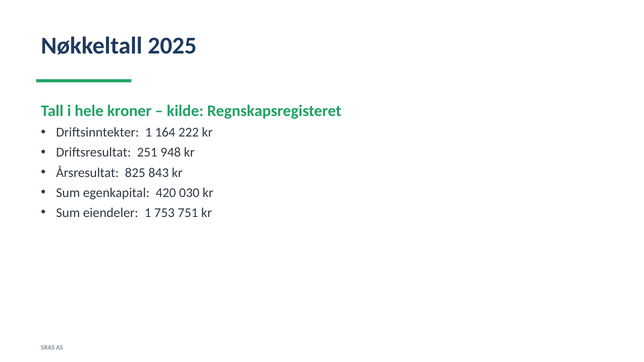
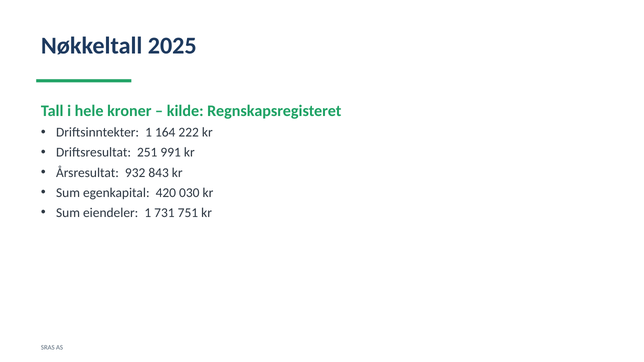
948: 948 -> 991
825: 825 -> 932
753: 753 -> 731
